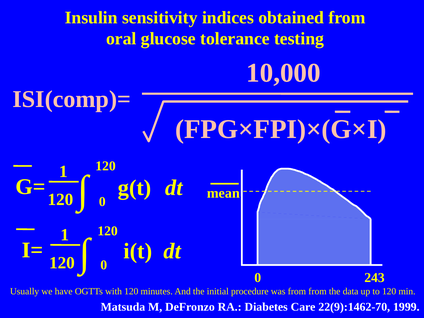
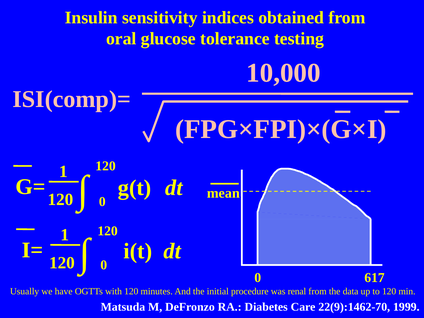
243: 243 -> 617
was from: from -> renal
